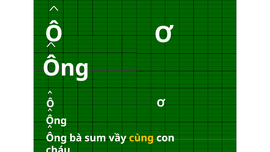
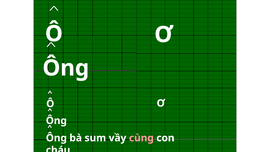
cùng colour: yellow -> pink
